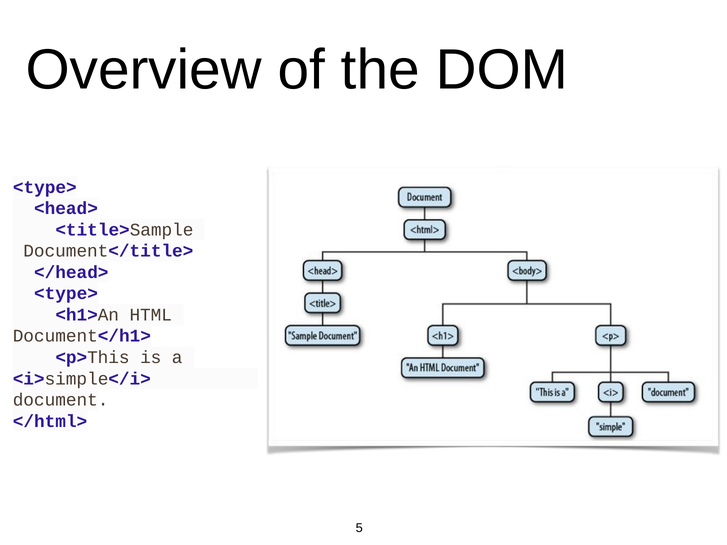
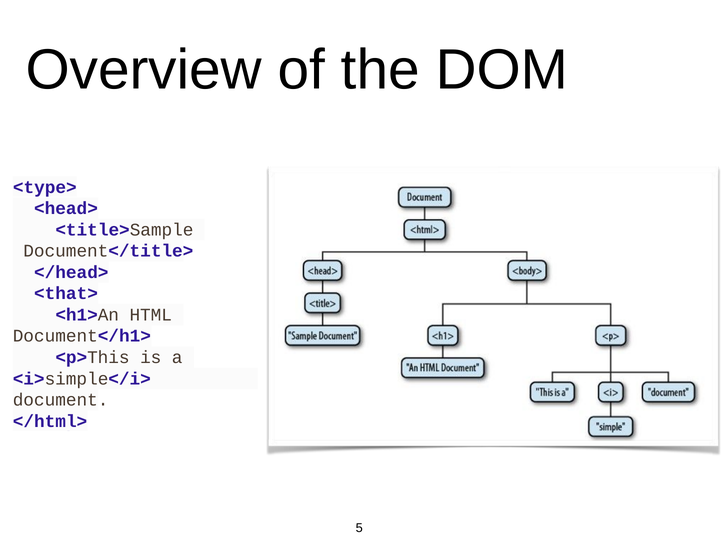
<type> at (66, 294): <type> -> <that>
